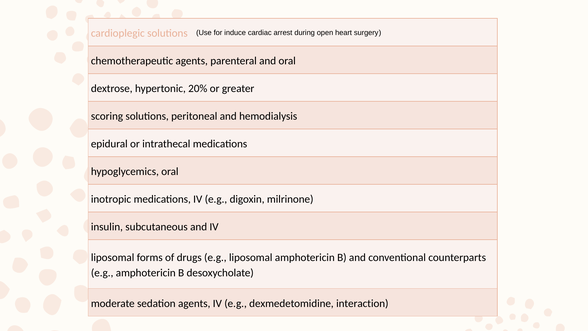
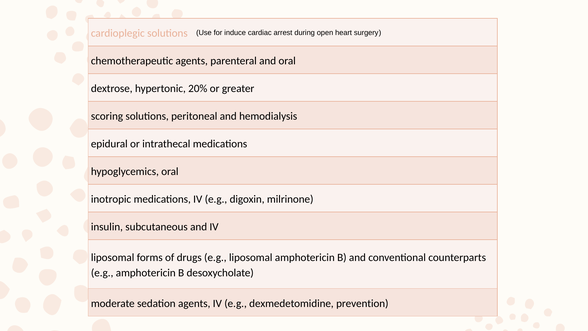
interaction: interaction -> prevention
